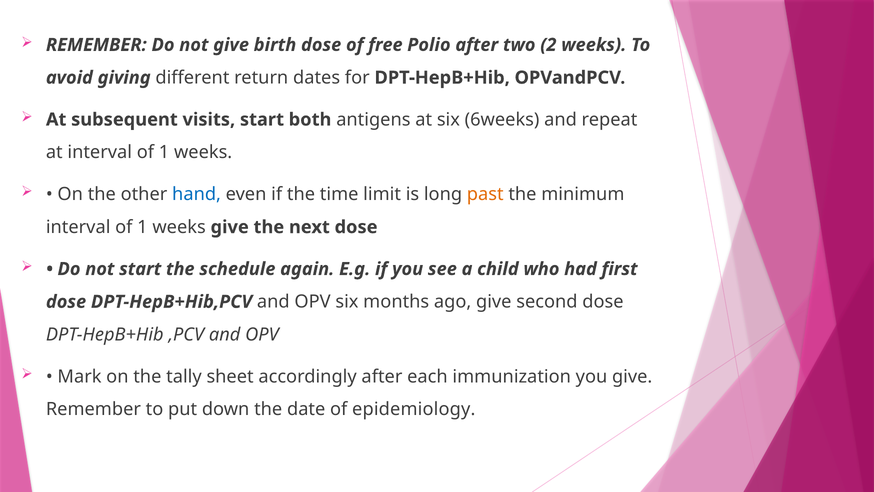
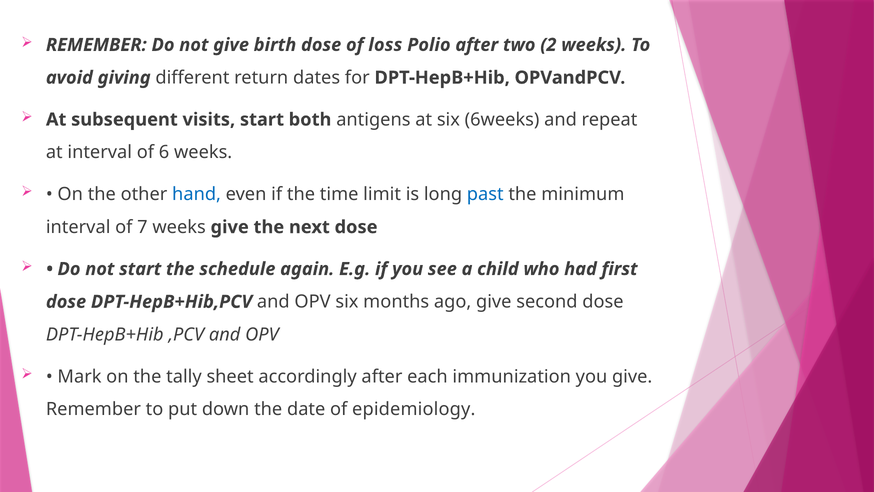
free: free -> loss
at interval of 1: 1 -> 6
past colour: orange -> blue
1 at (142, 227): 1 -> 7
